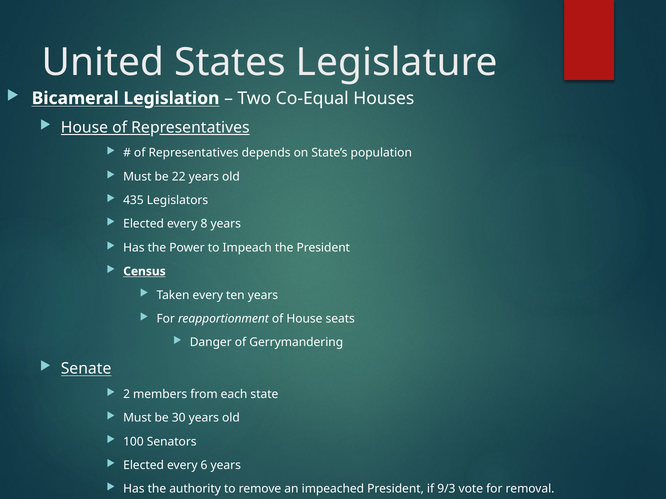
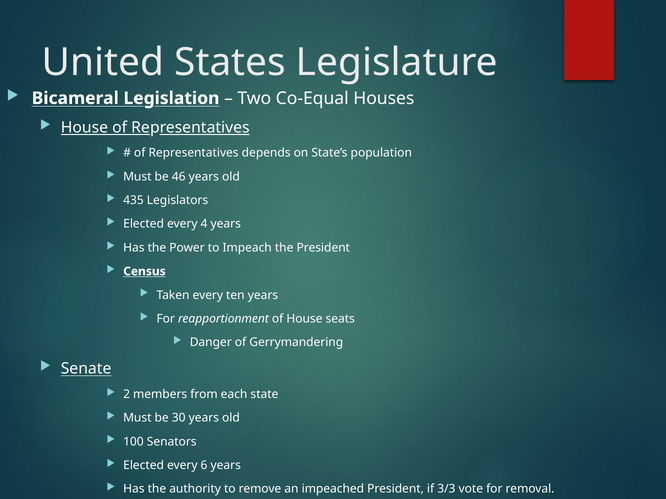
22: 22 -> 46
8: 8 -> 4
9/3: 9/3 -> 3/3
